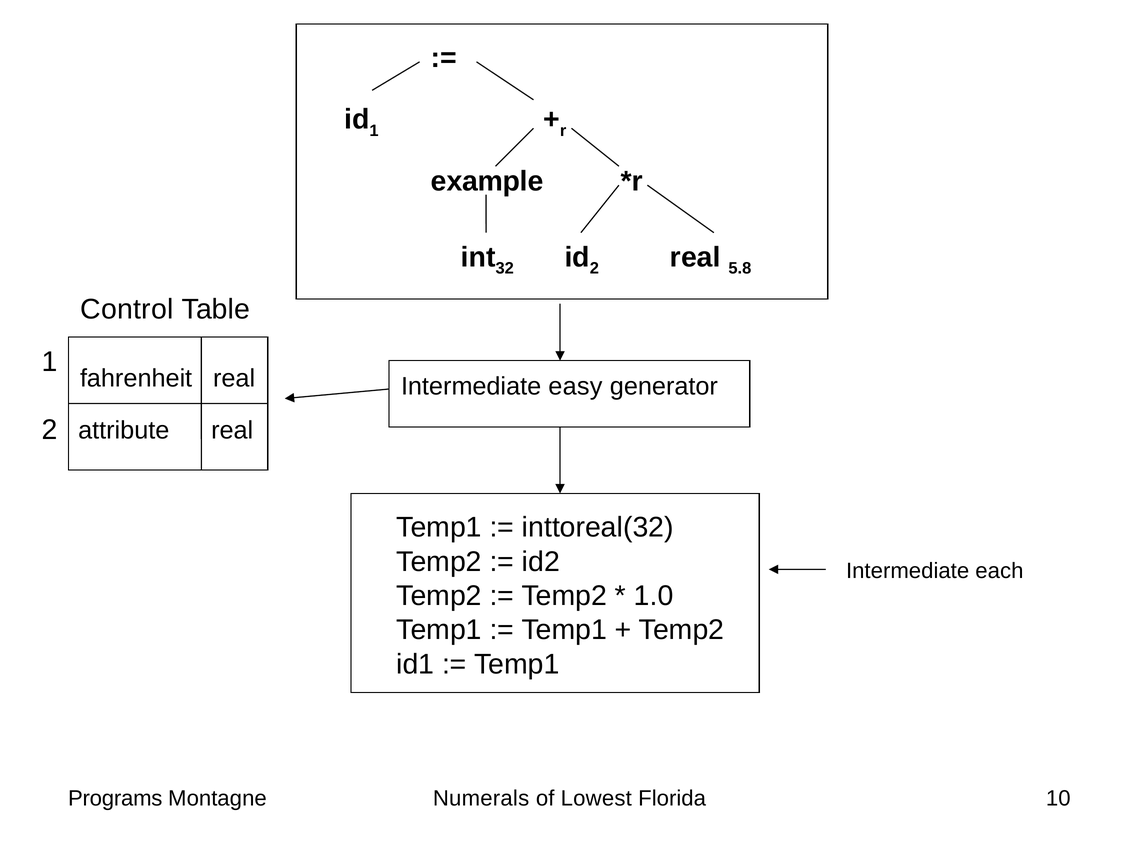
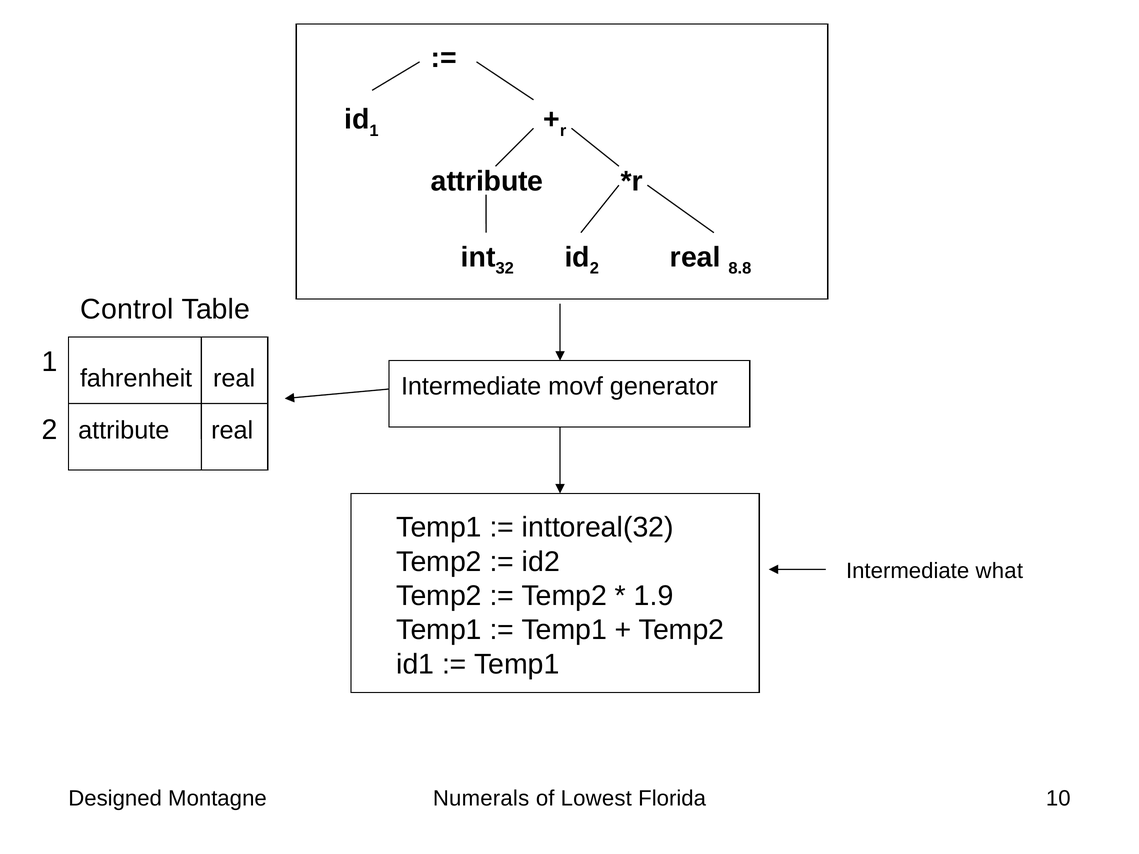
example at (487, 181): example -> attribute
5.8: 5.8 -> 8.8
easy: easy -> movf
each: each -> what
1.0: 1.0 -> 1.9
Programs: Programs -> Designed
